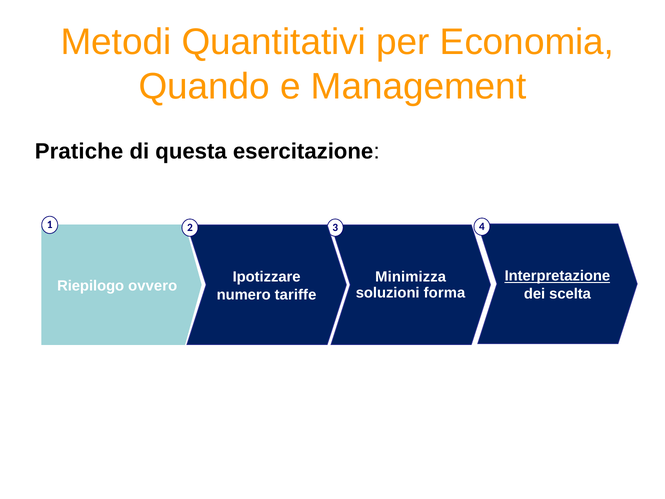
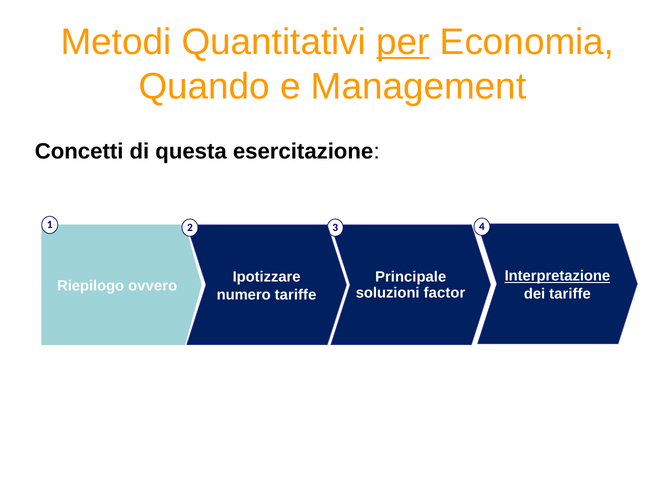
per underline: none -> present
Pratiche: Pratiche -> Concetti
Minimizza: Minimizza -> Principale
forma: forma -> factor
dei scelta: scelta -> tariffe
